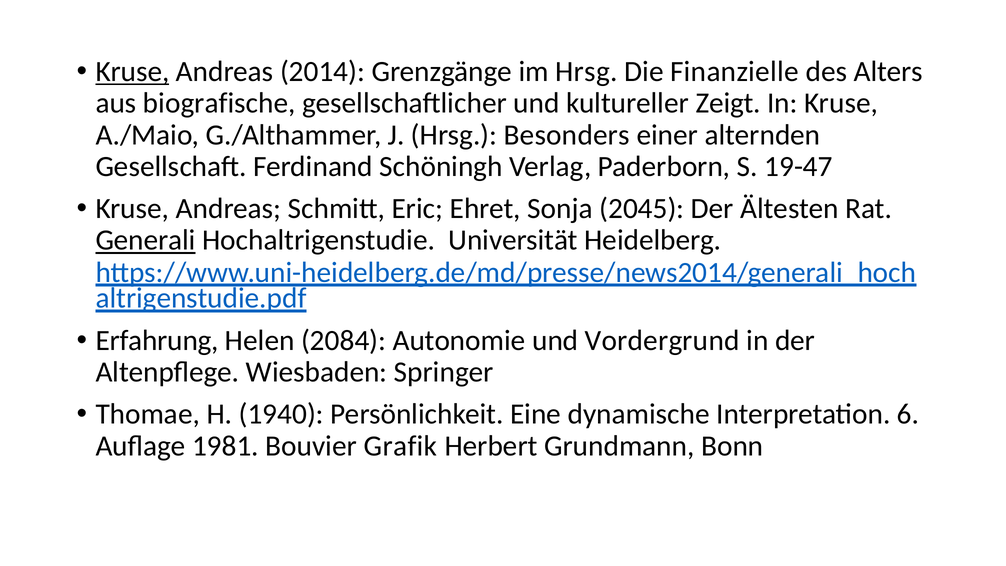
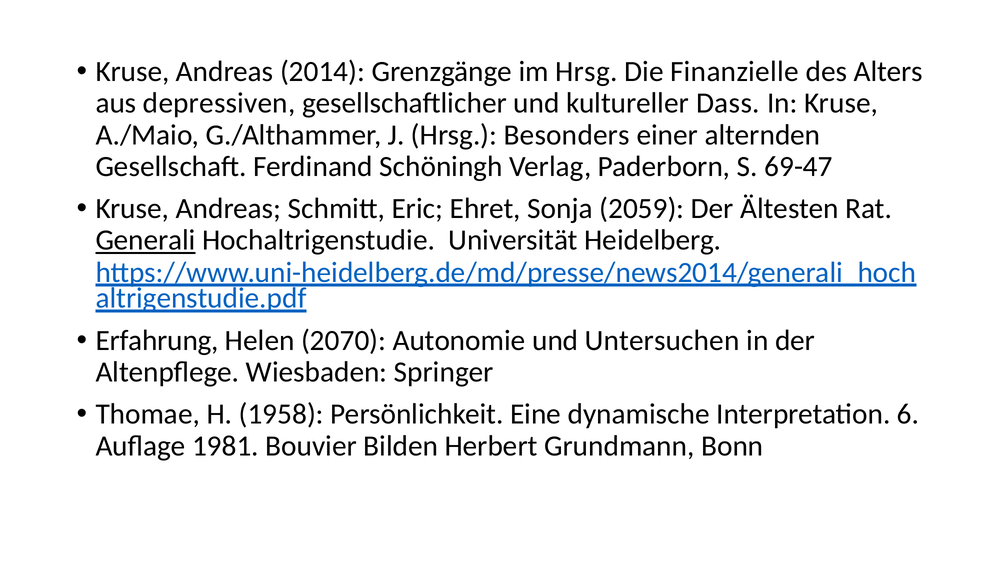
Kruse at (132, 72) underline: present -> none
biografische: biografische -> depressiven
Zeigt: Zeigt -> Dass
19-47: 19-47 -> 69-47
2045: 2045 -> 2059
2084: 2084 -> 2070
Vordergrund: Vordergrund -> Untersuchen
1940: 1940 -> 1958
Grafik: Grafik -> Bilden
